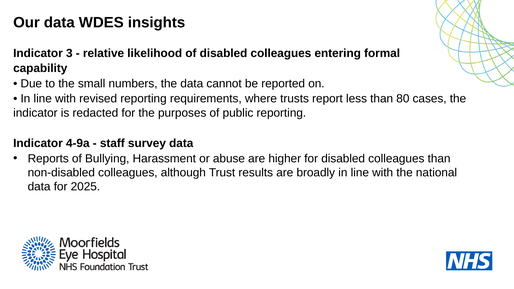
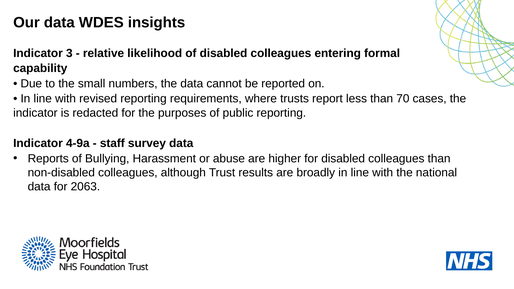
80: 80 -> 70
2025: 2025 -> 2063
